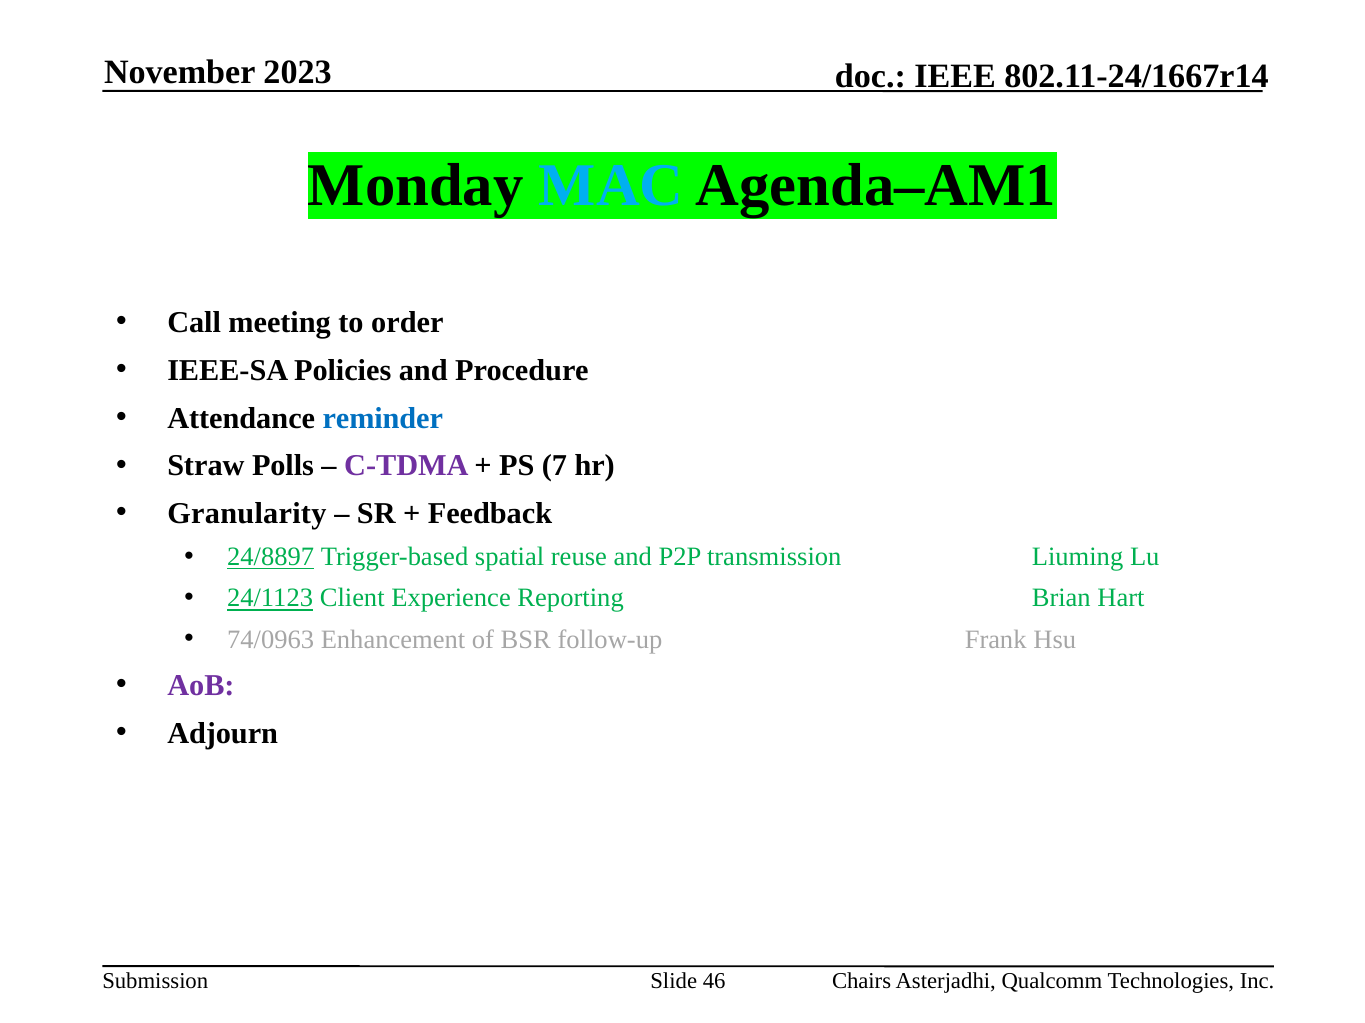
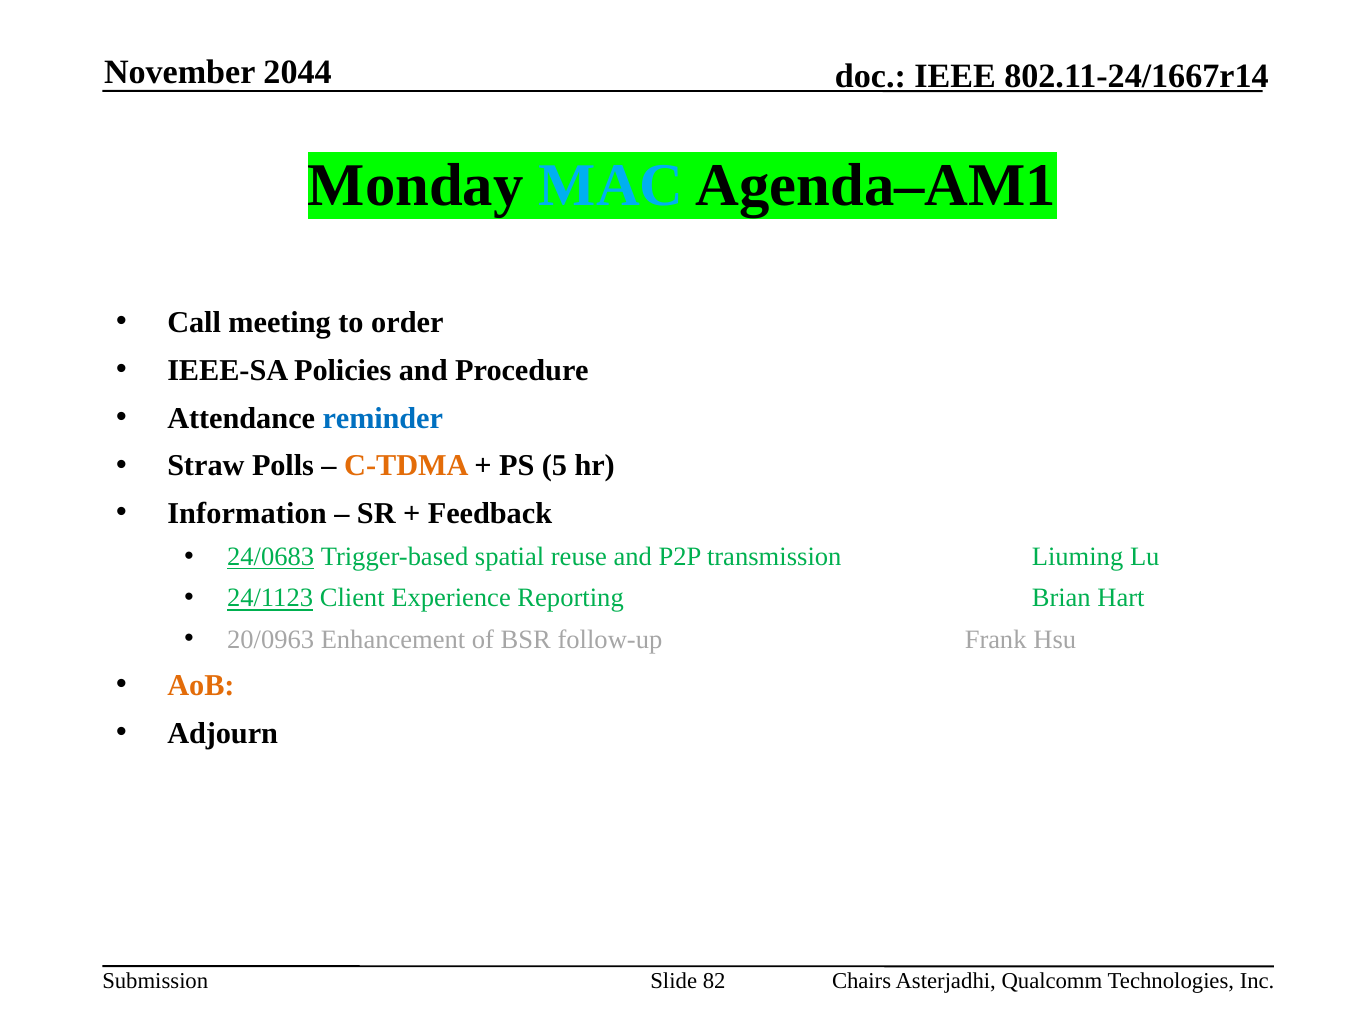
2023: 2023 -> 2044
C-TDMA colour: purple -> orange
7: 7 -> 5
Granularity: Granularity -> Information
24/8897: 24/8897 -> 24/0683
74/0963: 74/0963 -> 20/0963
AoB colour: purple -> orange
46: 46 -> 82
